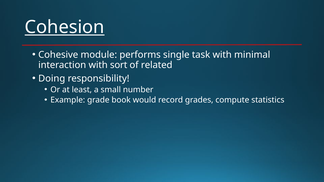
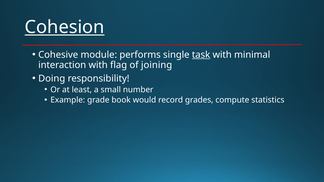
task underline: none -> present
sort: sort -> flag
related: related -> joining
